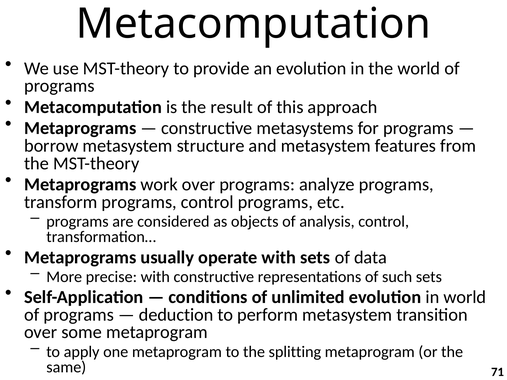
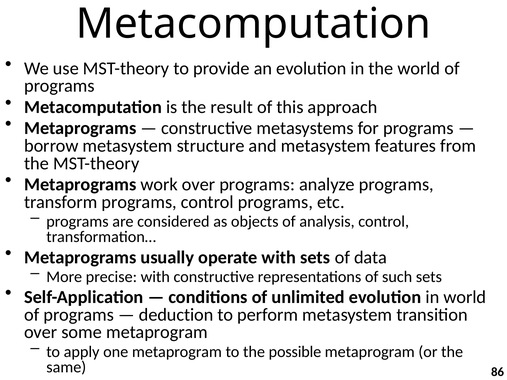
splitting: splitting -> possible
71: 71 -> 86
